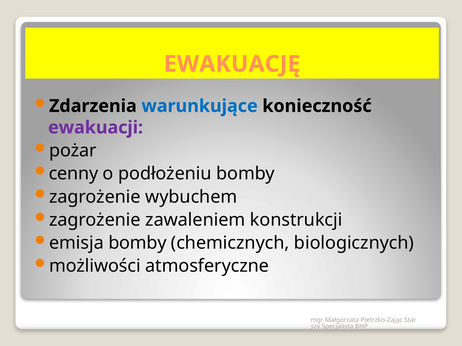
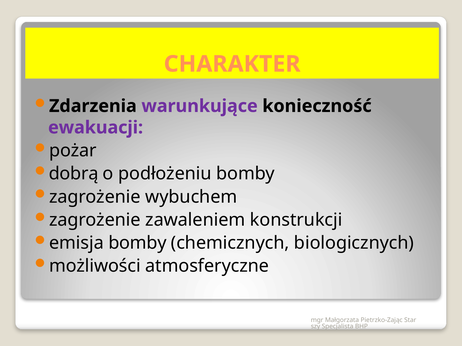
EWAKUACJĘ: EWAKUACJĘ -> CHARAKTER
warunkujące colour: blue -> purple
cenny: cenny -> dobrą
